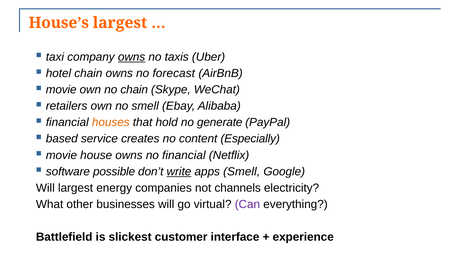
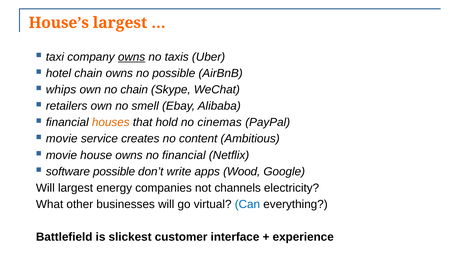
no forecast: forecast -> possible
movie at (61, 90): movie -> whips
generate: generate -> cinemas
based at (62, 139): based -> movie
Especially: Especially -> Ambitious
write underline: present -> none
apps Smell: Smell -> Wood
Can colour: purple -> blue
